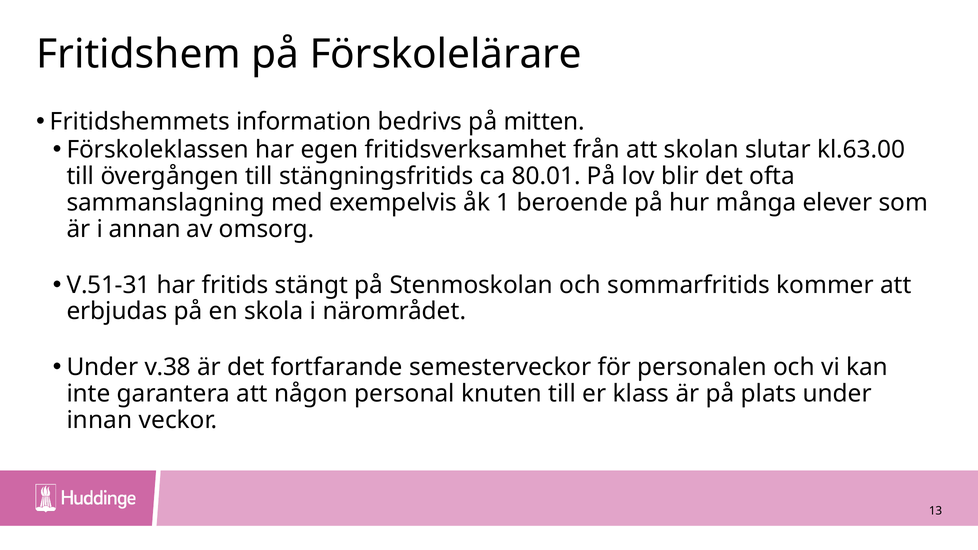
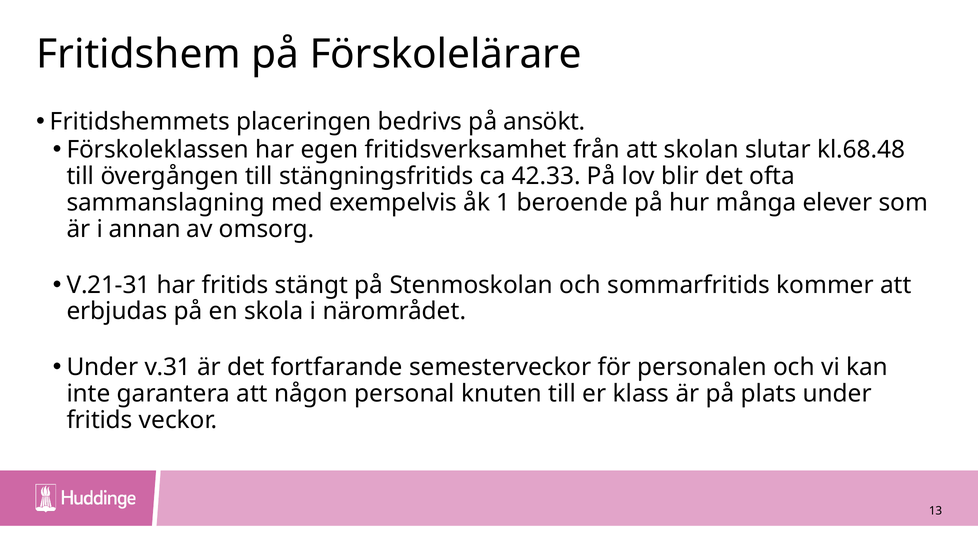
information: information -> placeringen
mitten: mitten -> ansökt
kl.63.00: kl.63.00 -> kl.68.48
80.01: 80.01 -> 42.33
V.51-31: V.51-31 -> V.21-31
v.38: v.38 -> v.31
innan at (99, 420): innan -> fritids
